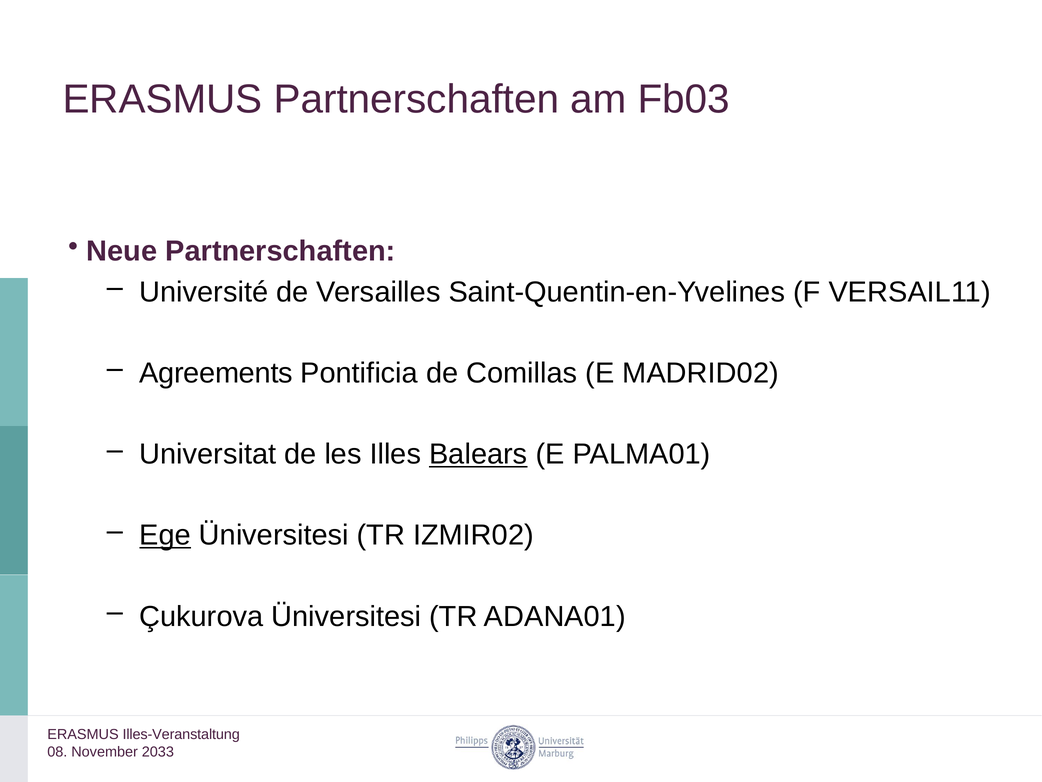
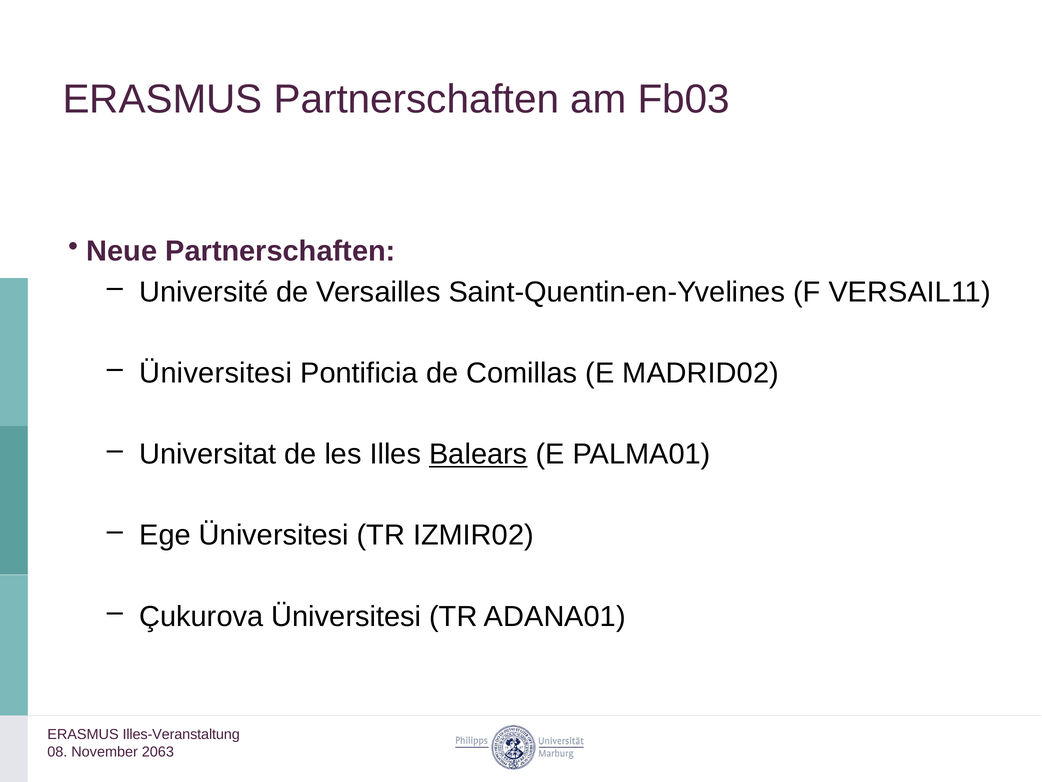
Agreements at (216, 373): Agreements -> Üniversitesi
Ege underline: present -> none
2033: 2033 -> 2063
